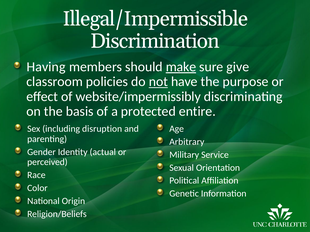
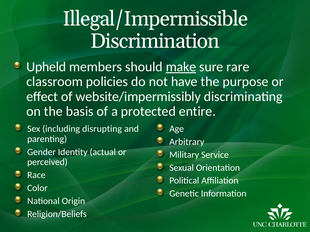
Having: Having -> Upheld
give: give -> rare
not underline: present -> none
disruption: disruption -> disrupting
